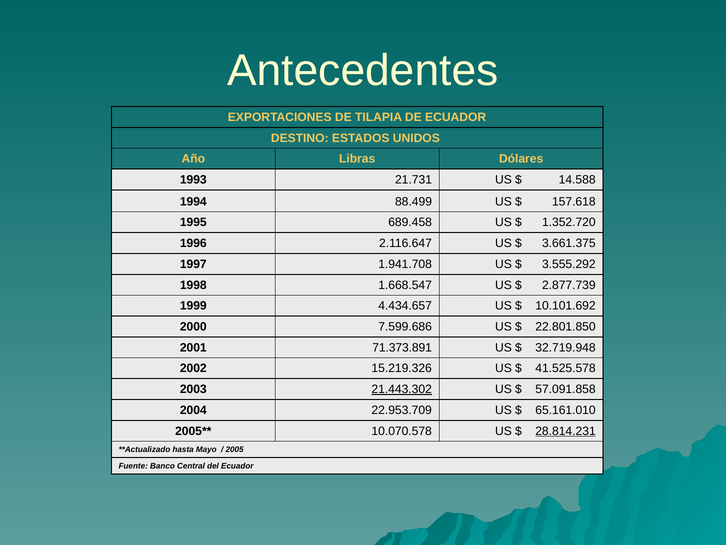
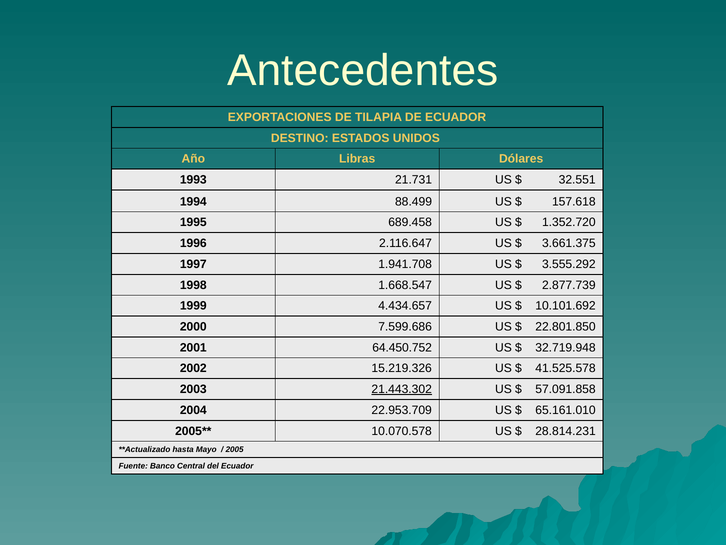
14.588: 14.588 -> 32.551
71.373.891: 71.373.891 -> 64.450.752
28.814.231 underline: present -> none
